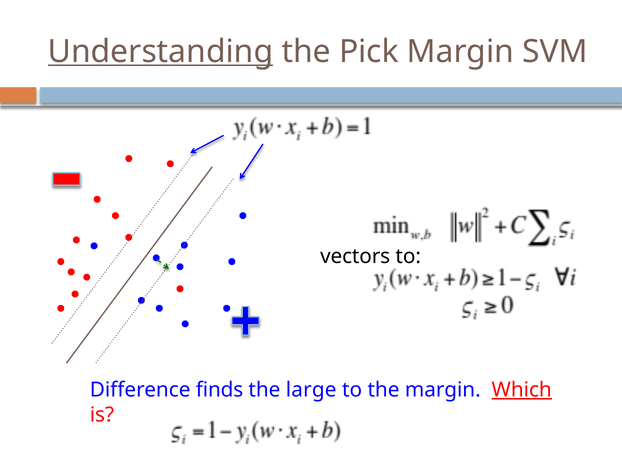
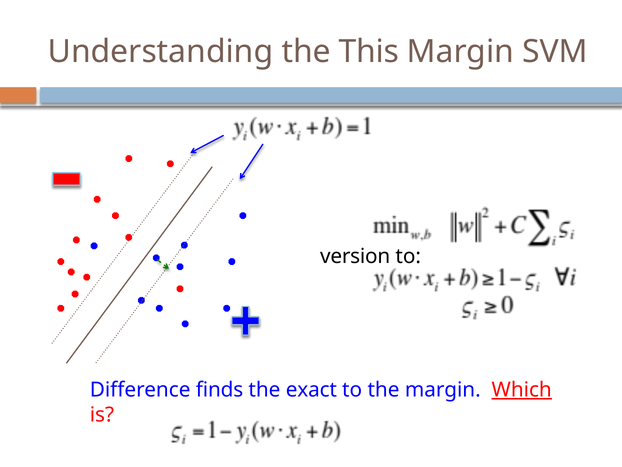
Understanding underline: present -> none
Pick: Pick -> This
vectors: vectors -> version
large: large -> exact
